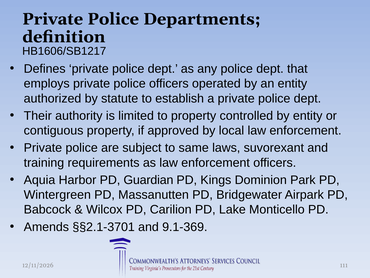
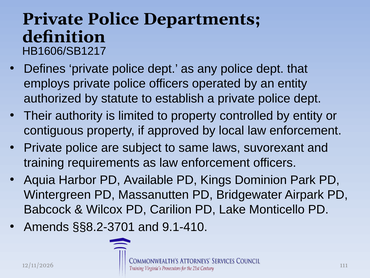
Guardian: Guardian -> Available
§§2.1-3701: §§2.1-3701 -> §§8.2-3701
9.1-369: 9.1-369 -> 9.1-410
